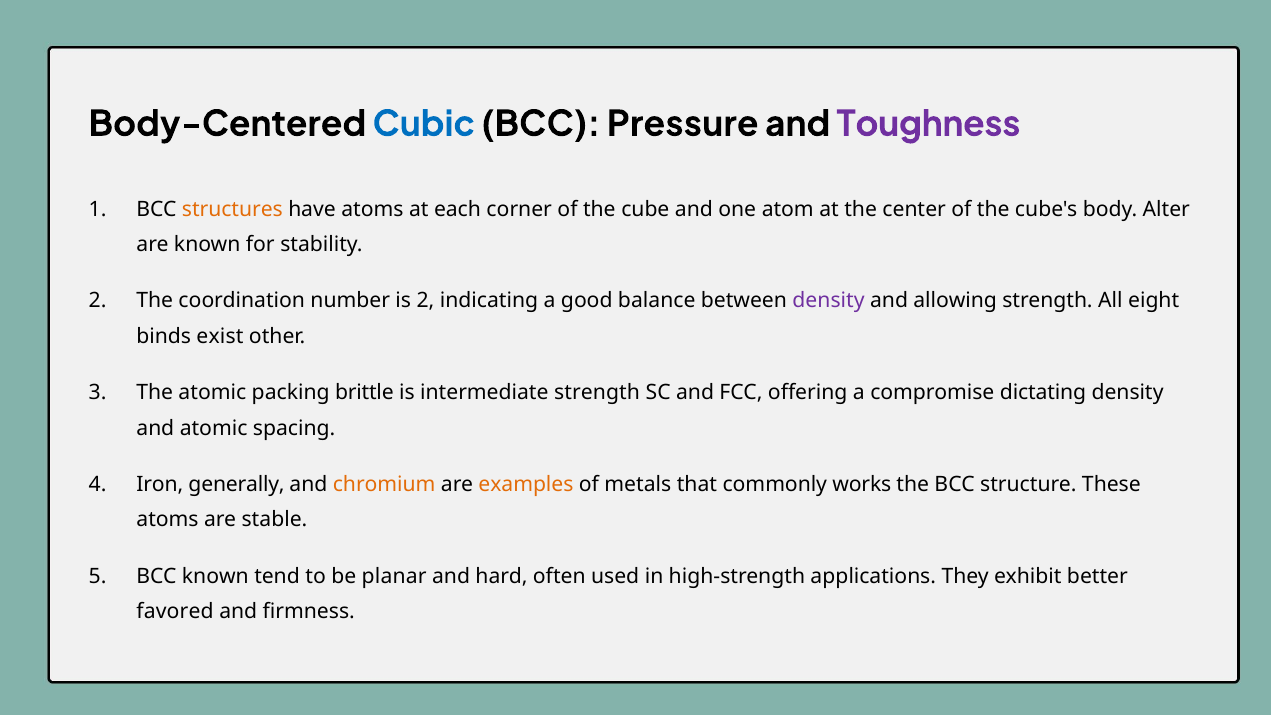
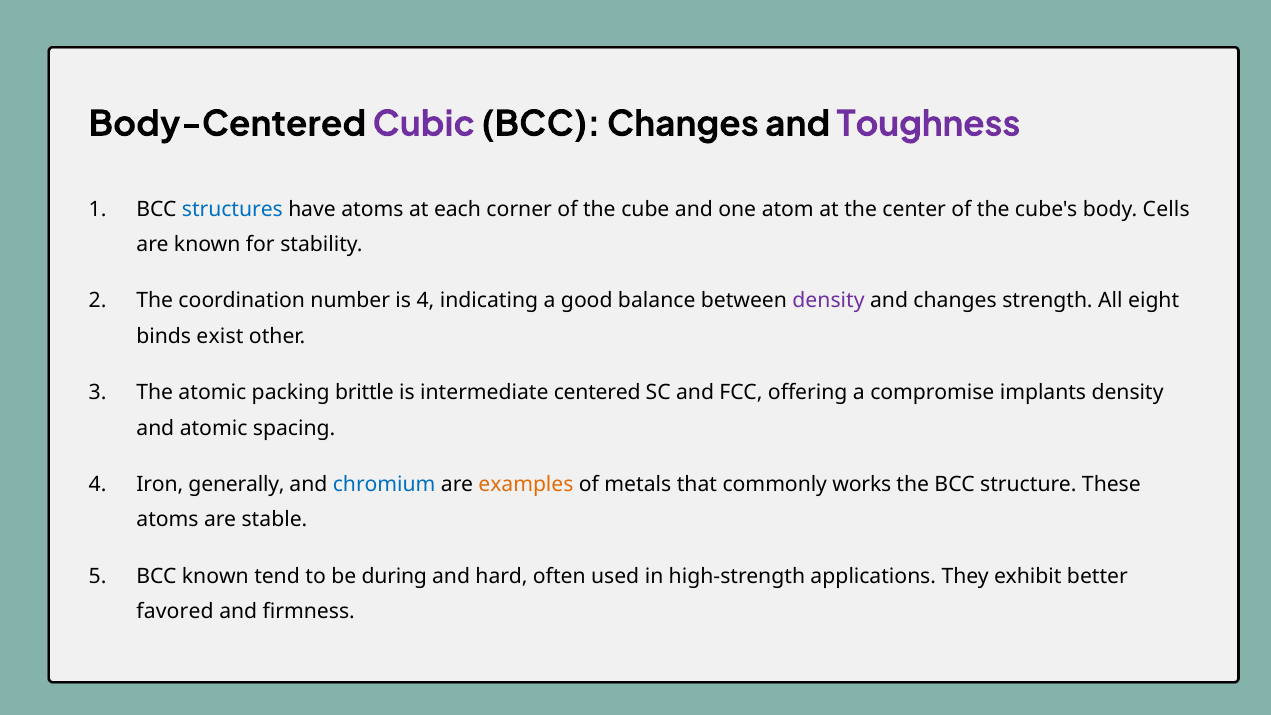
Cubic colour: blue -> purple
BCC Pressure: Pressure -> Changes
structures colour: orange -> blue
Alter: Alter -> Cells
is 2: 2 -> 4
and allowing: allowing -> changes
intermediate strength: strength -> centered
dictating: dictating -> implants
chromium colour: orange -> blue
planar: planar -> during
